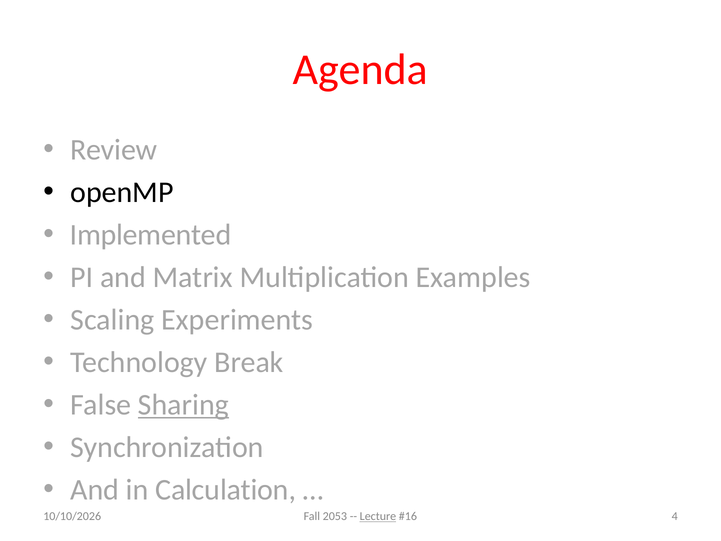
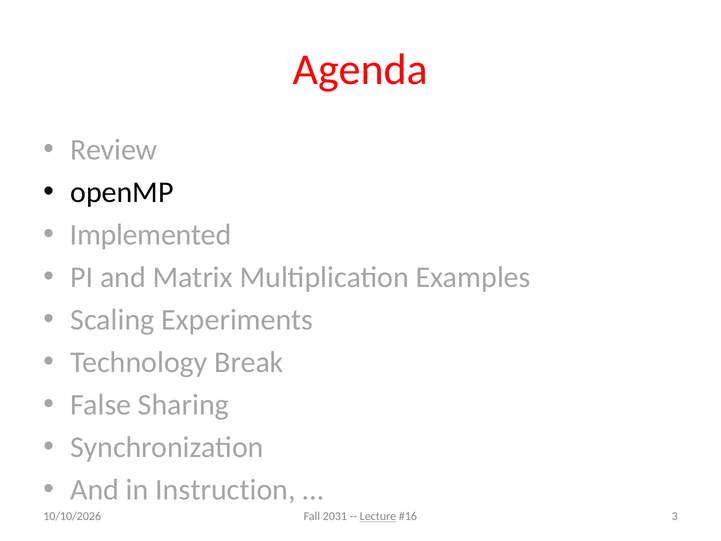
Sharing underline: present -> none
Calculation: Calculation -> Instruction
2053: 2053 -> 2031
4: 4 -> 3
